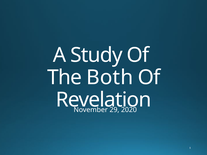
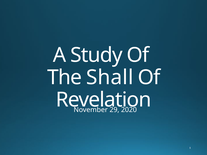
Both: Both -> Shall
